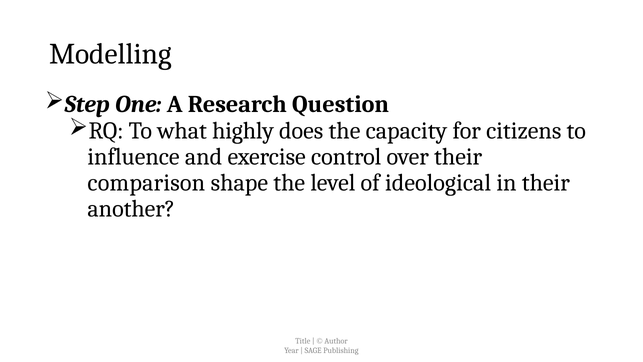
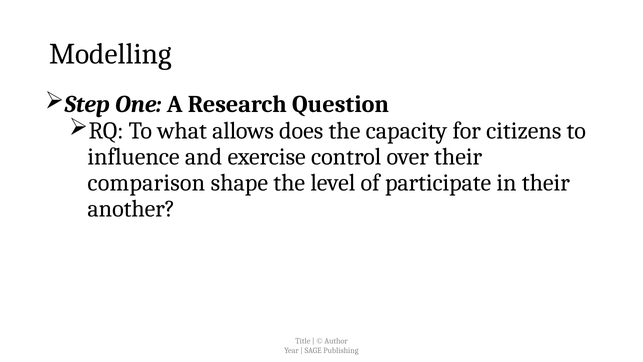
highly: highly -> allows
ideological: ideological -> participate
